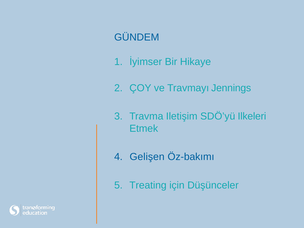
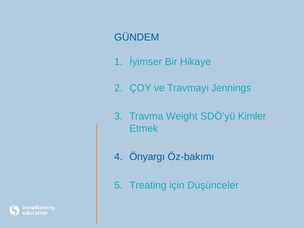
Iletişim: Iletişim -> Weight
Ilkeleri: Ilkeleri -> Kimler
Gelişen: Gelişen -> Önyargı
